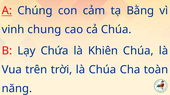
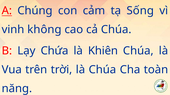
Bằng: Bằng -> Sống
chung: chung -> không
